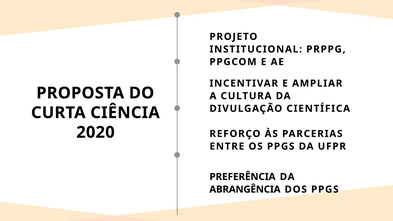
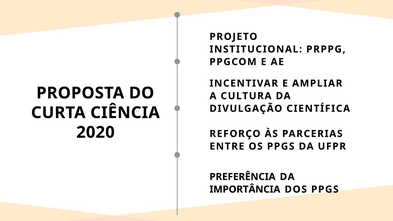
ABRANGÊNCIA: ABRANGÊNCIA -> IMPORTÂNCIA
